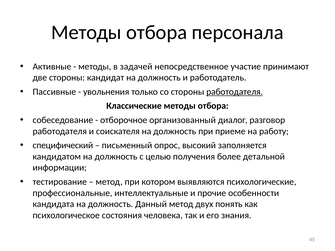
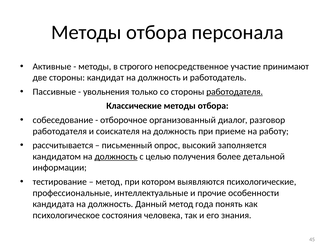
задачей: задачей -> строгого
специфический: специфический -> рассчитывается
должность at (116, 157) underline: none -> present
двух: двух -> года
